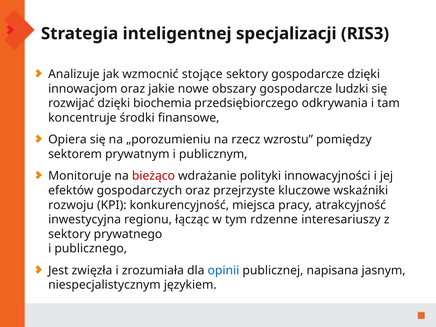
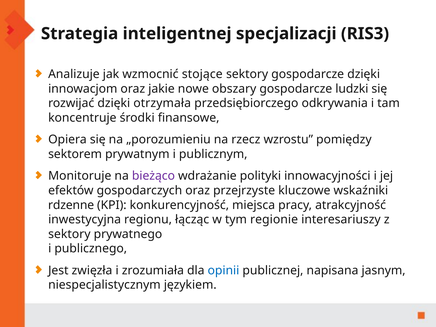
biochemia: biochemia -> otrzymała
bieżąco colour: red -> purple
rozwoju: rozwoju -> rdzenne
rdzenne: rdzenne -> regionie
